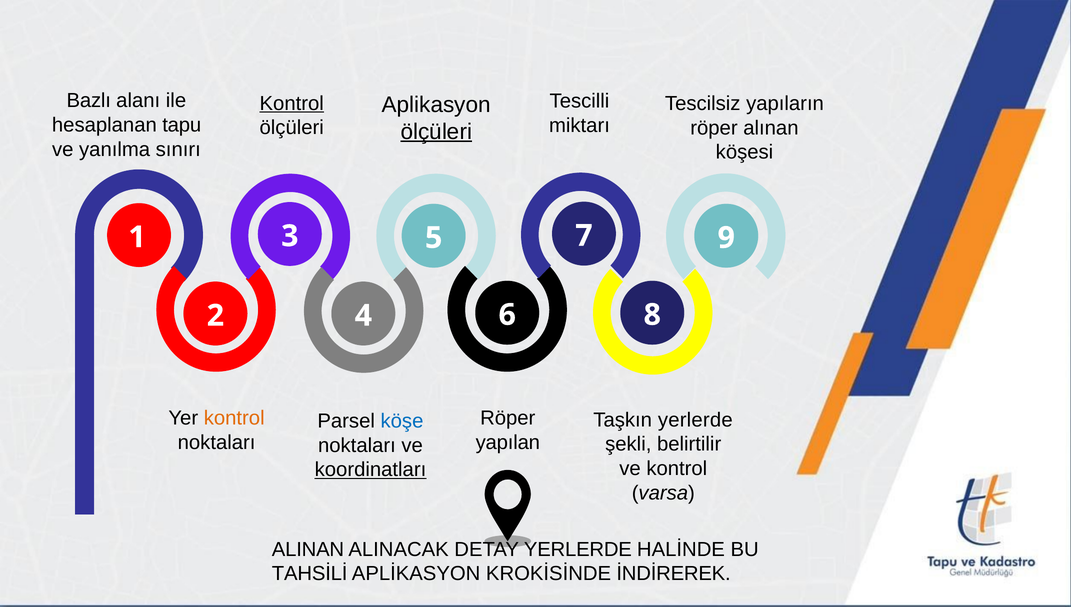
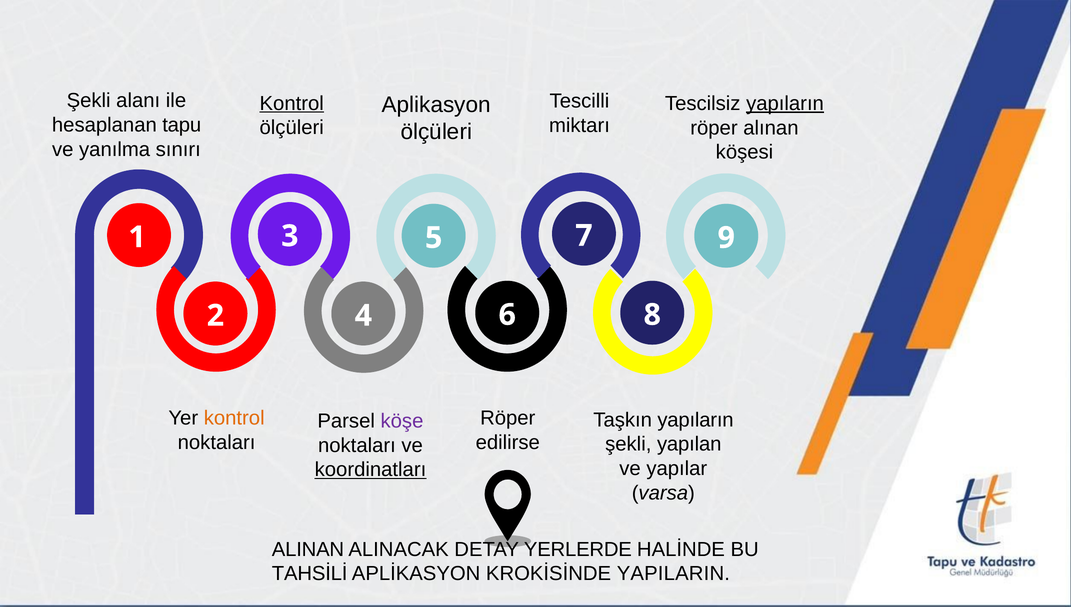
Bazlı at (89, 101): Bazlı -> Şekli
yapıların at (785, 104) underline: none -> present
ölçüleri at (436, 132) underline: present -> none
Taşkın yerlerde: yerlerde -> yapıların
köşe colour: blue -> purple
yapılan: yapılan -> edilirse
belirtilir: belirtilir -> yapılan
ve kontrol: kontrol -> yapılar
İNDİREREK: İNDİREREK -> YAPILARIN
